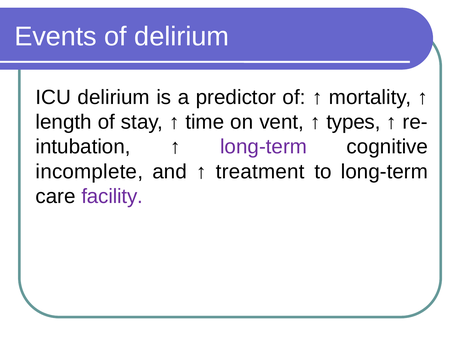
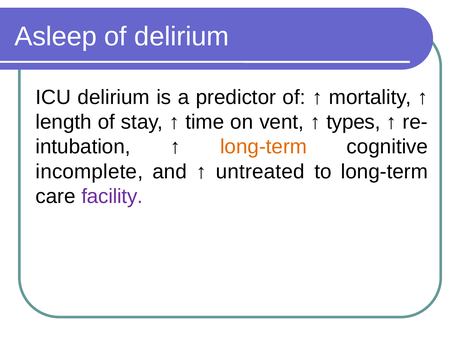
Events: Events -> Asleep
long-term at (264, 147) colour: purple -> orange
treatment: treatment -> untreated
